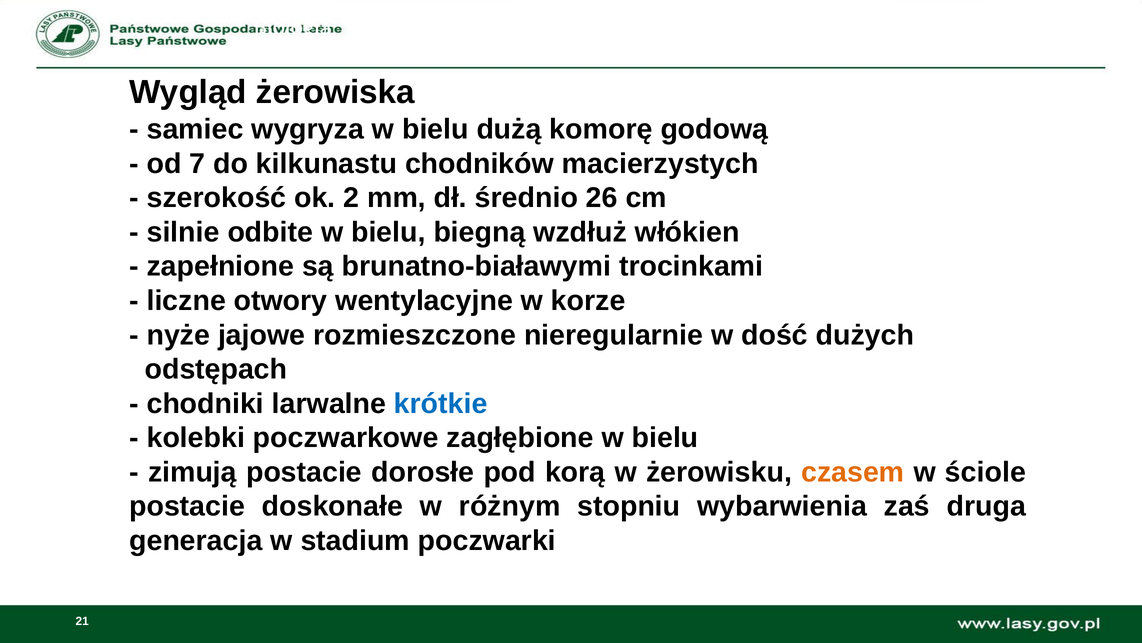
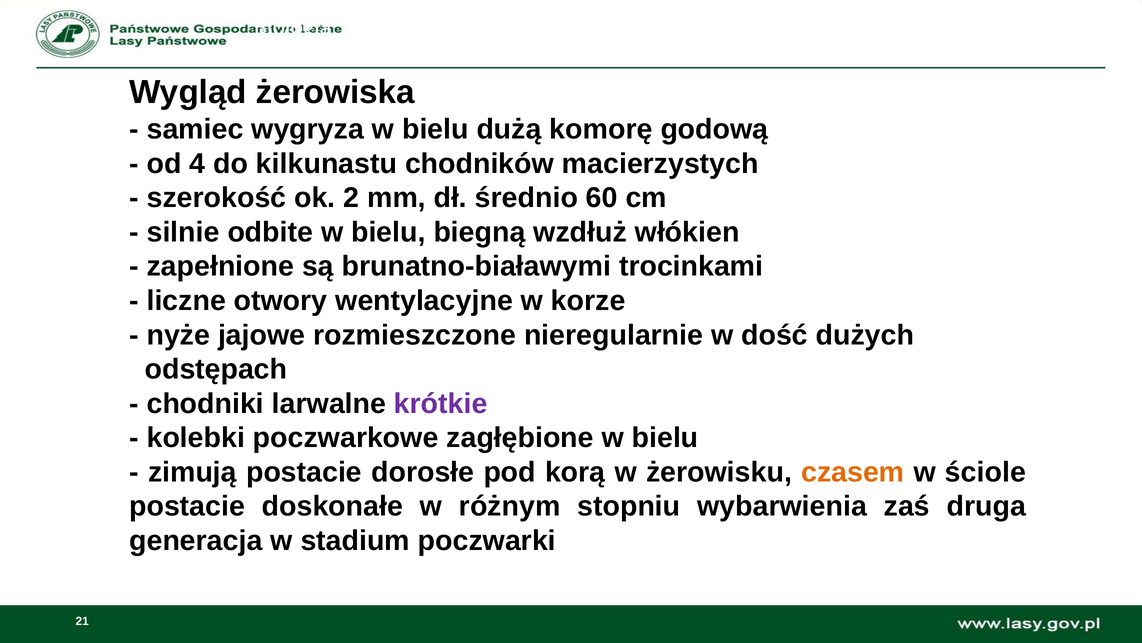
7: 7 -> 4
26: 26 -> 60
krótkie colour: blue -> purple
